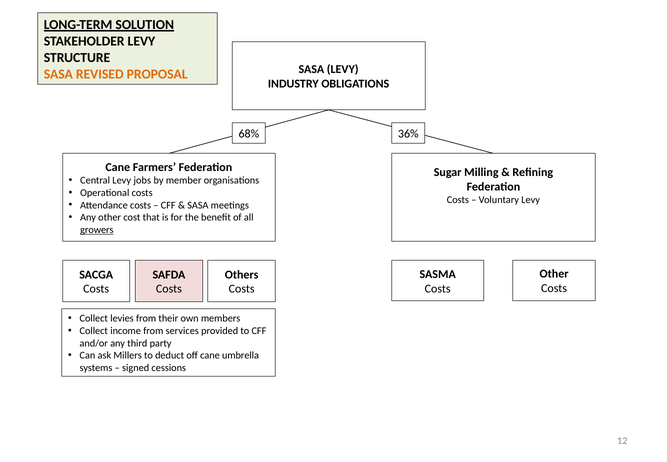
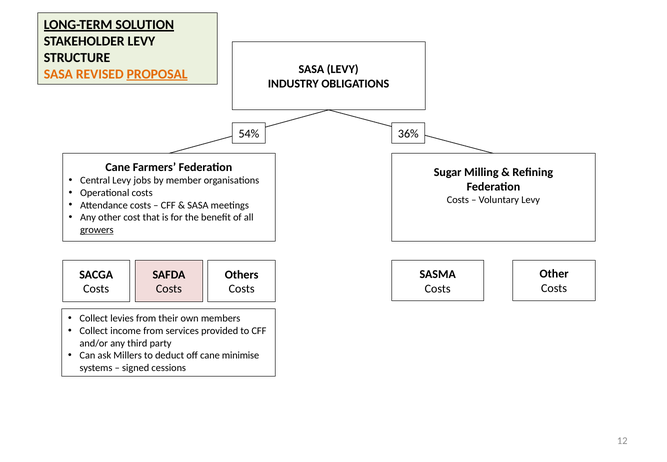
PROPOSAL underline: none -> present
68%: 68% -> 54%
umbrella: umbrella -> minimise
